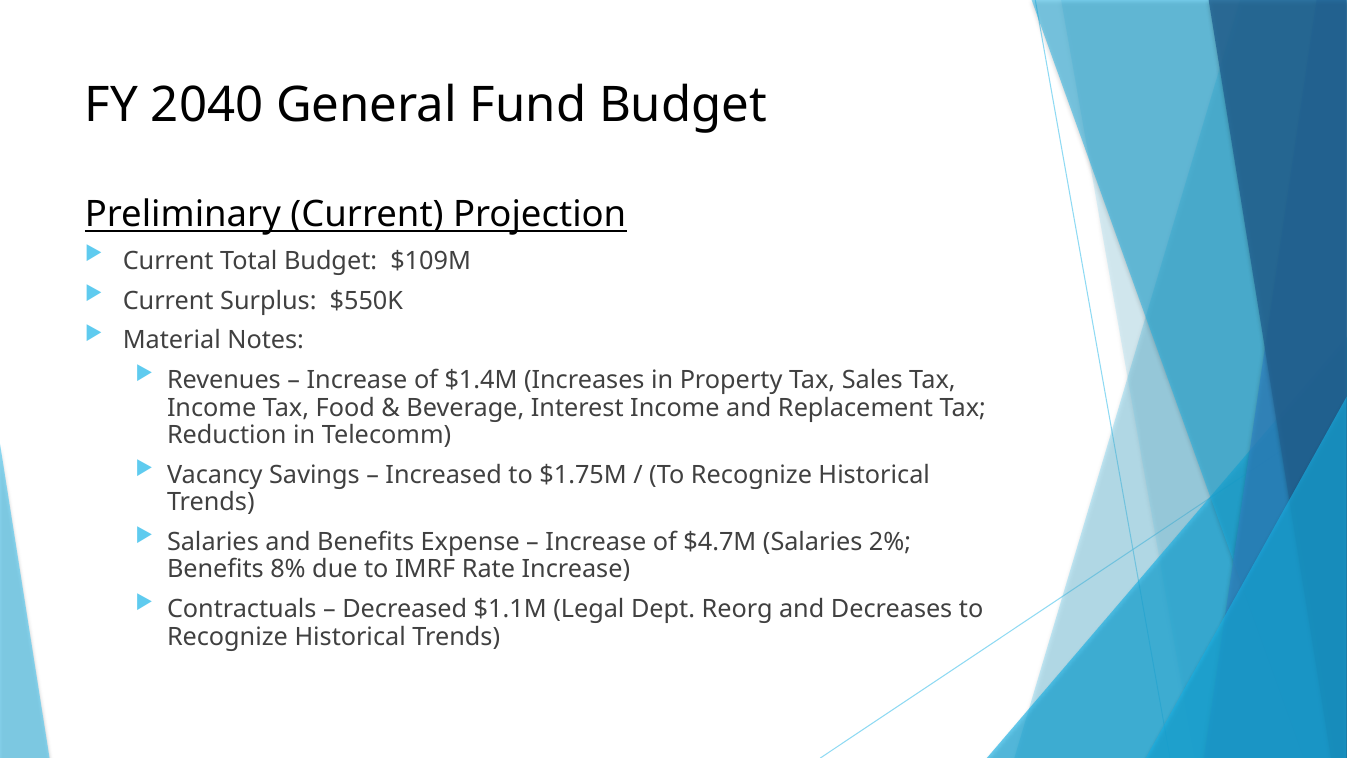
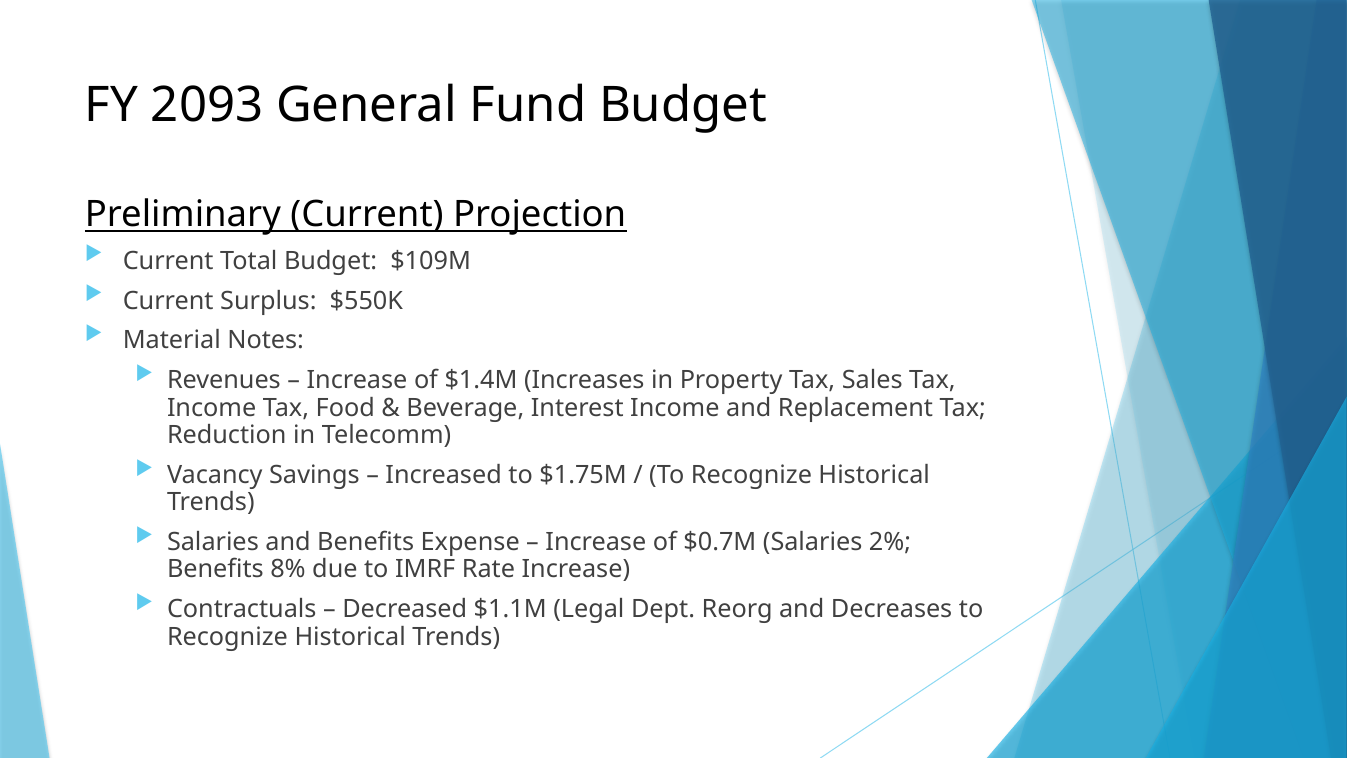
2040: 2040 -> 2093
$4.7M: $4.7M -> $0.7M
